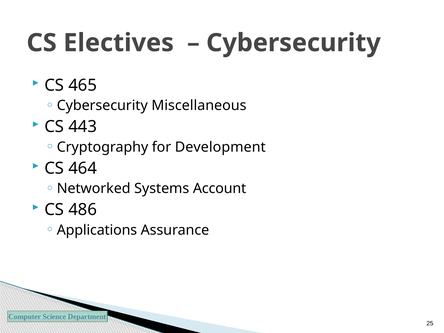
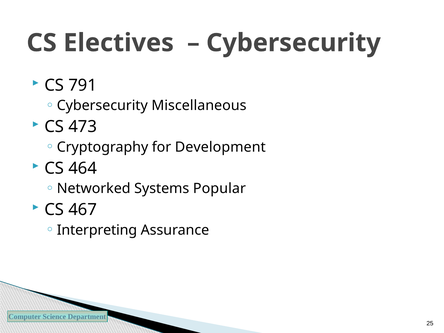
465: 465 -> 791
443: 443 -> 473
Account: Account -> Popular
486: 486 -> 467
Applications: Applications -> Interpreting
